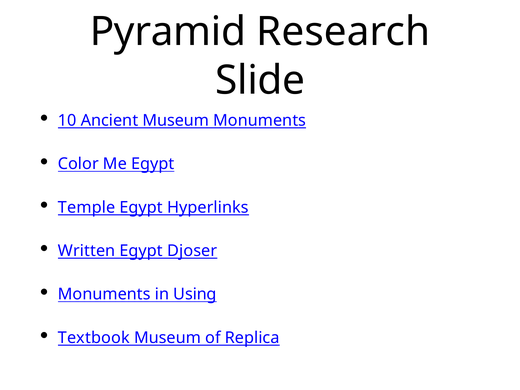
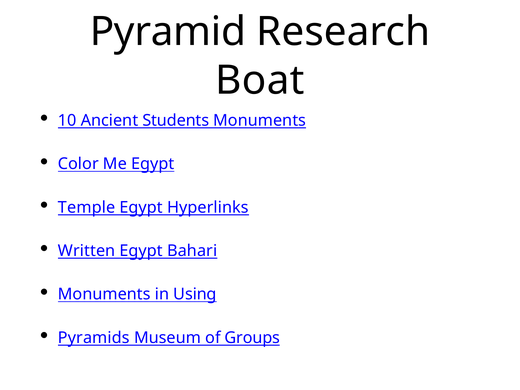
Slide: Slide -> Boat
Ancient Museum: Museum -> Students
Djoser: Djoser -> Bahari
Textbook: Textbook -> Pyramids
Replica: Replica -> Groups
